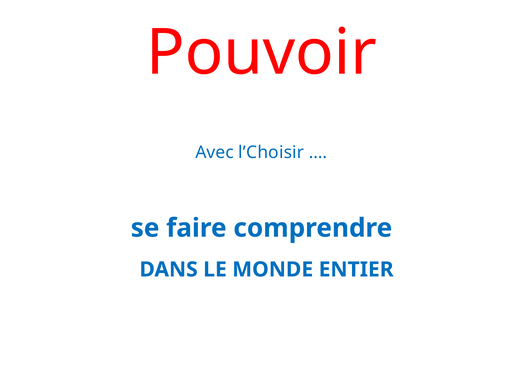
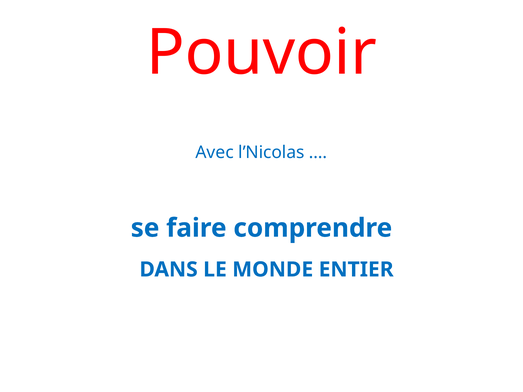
l’Choisir: l’Choisir -> l’Nicolas
